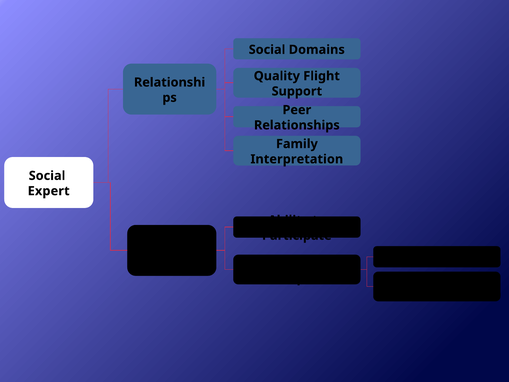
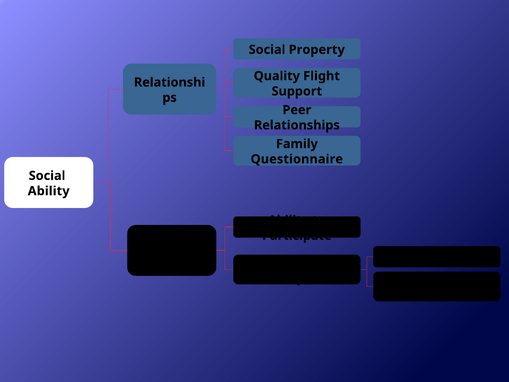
Domains: Domains -> Property
Interpretation: Interpretation -> Questionnaire
Expert at (49, 191): Expert -> Ability
